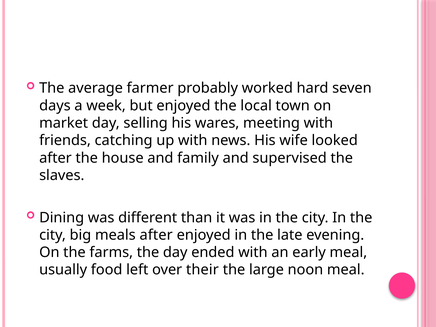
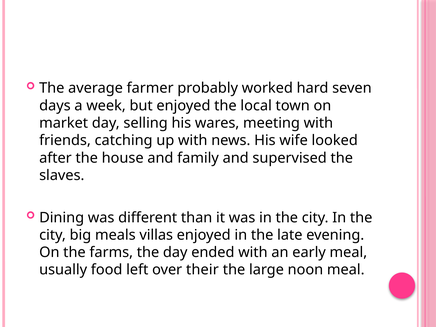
meals after: after -> villas
